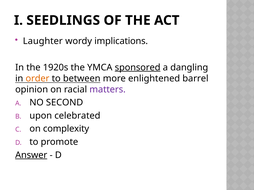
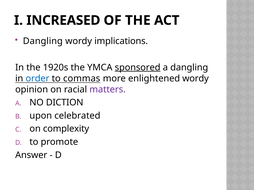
SEEDLINGS: SEEDLINGS -> INCREASED
Laughter at (43, 41): Laughter -> Dangling
order colour: orange -> blue
between: between -> commas
enlightened barrel: barrel -> wordy
SECOND: SECOND -> DICTION
Answer underline: present -> none
